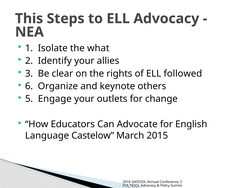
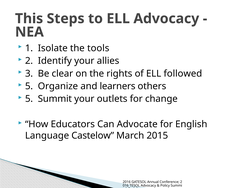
what: what -> tools
6 at (29, 86): 6 -> 5
keynote: keynote -> learners
Engage: Engage -> Summit
